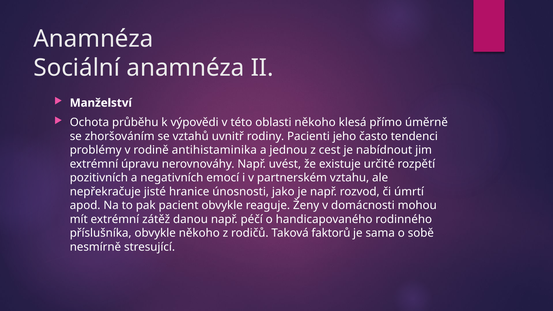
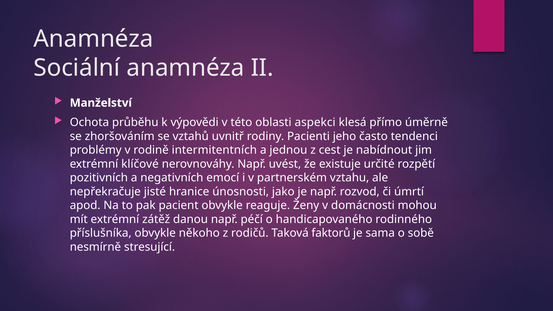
oblasti někoho: někoho -> aspekci
antihistaminika: antihistaminika -> intermitentních
úpravu: úpravu -> klíčové
